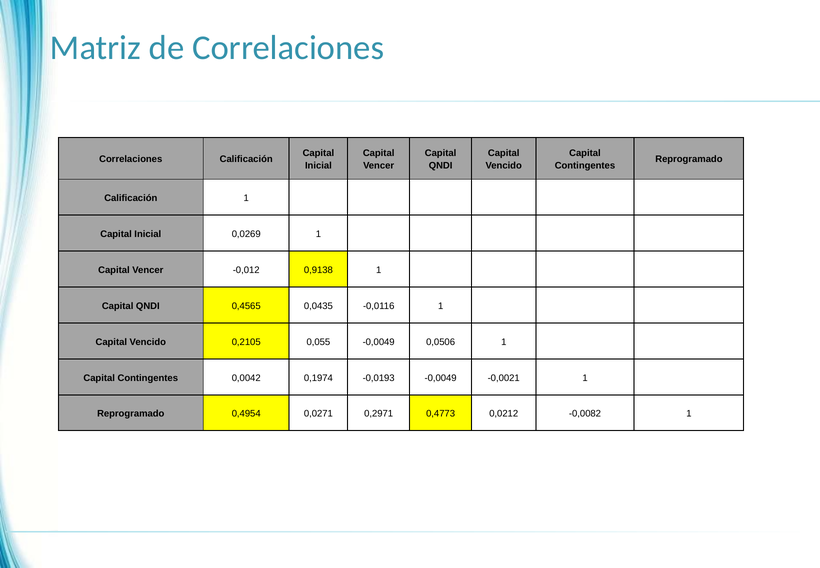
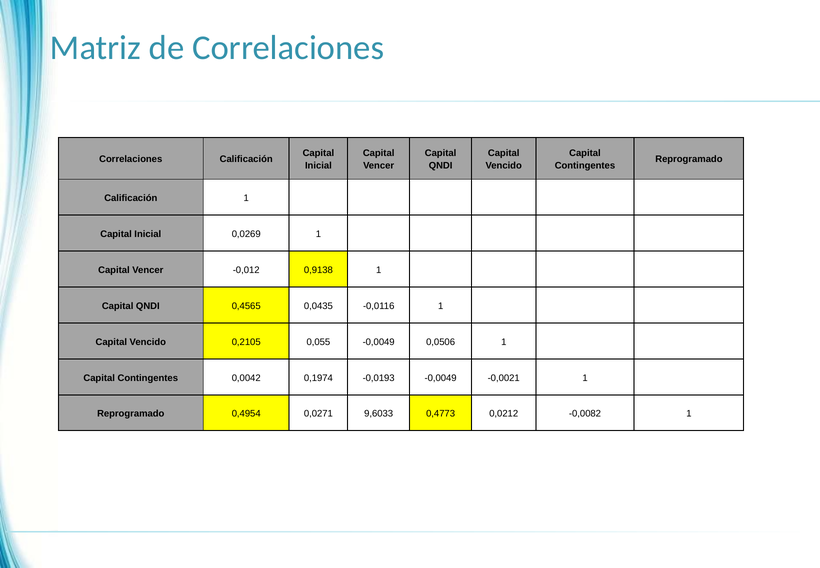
0,2971: 0,2971 -> 9,6033
